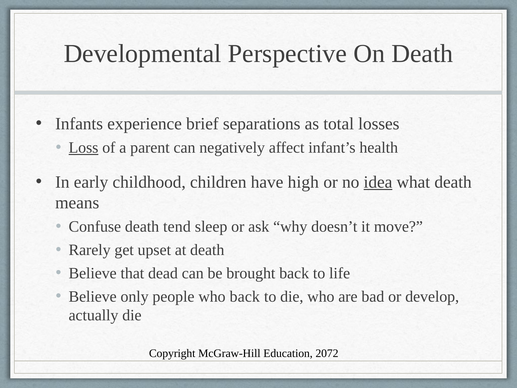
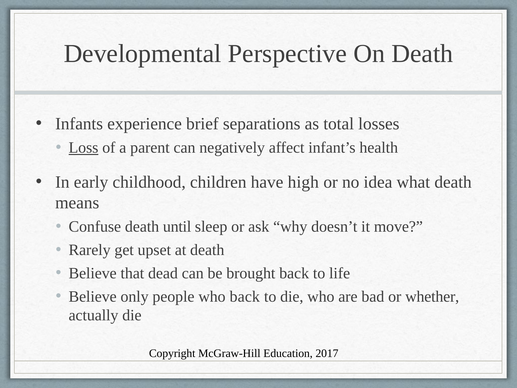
idea underline: present -> none
tend: tend -> until
develop: develop -> whether
2072: 2072 -> 2017
